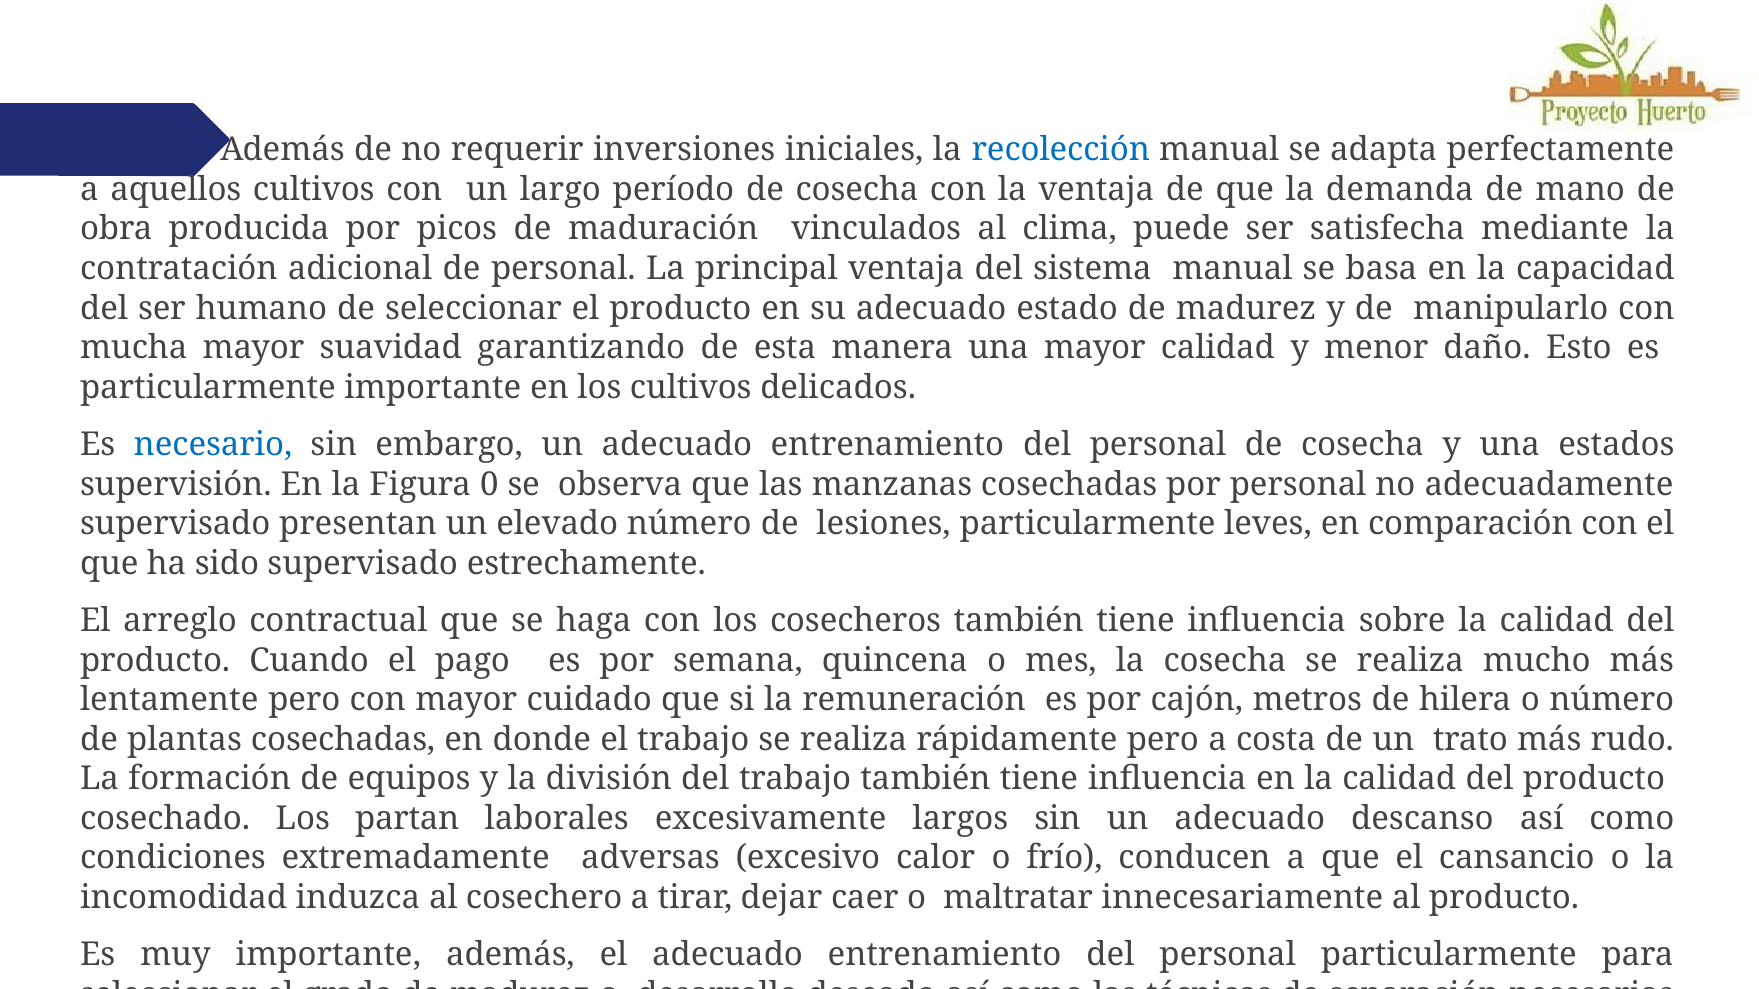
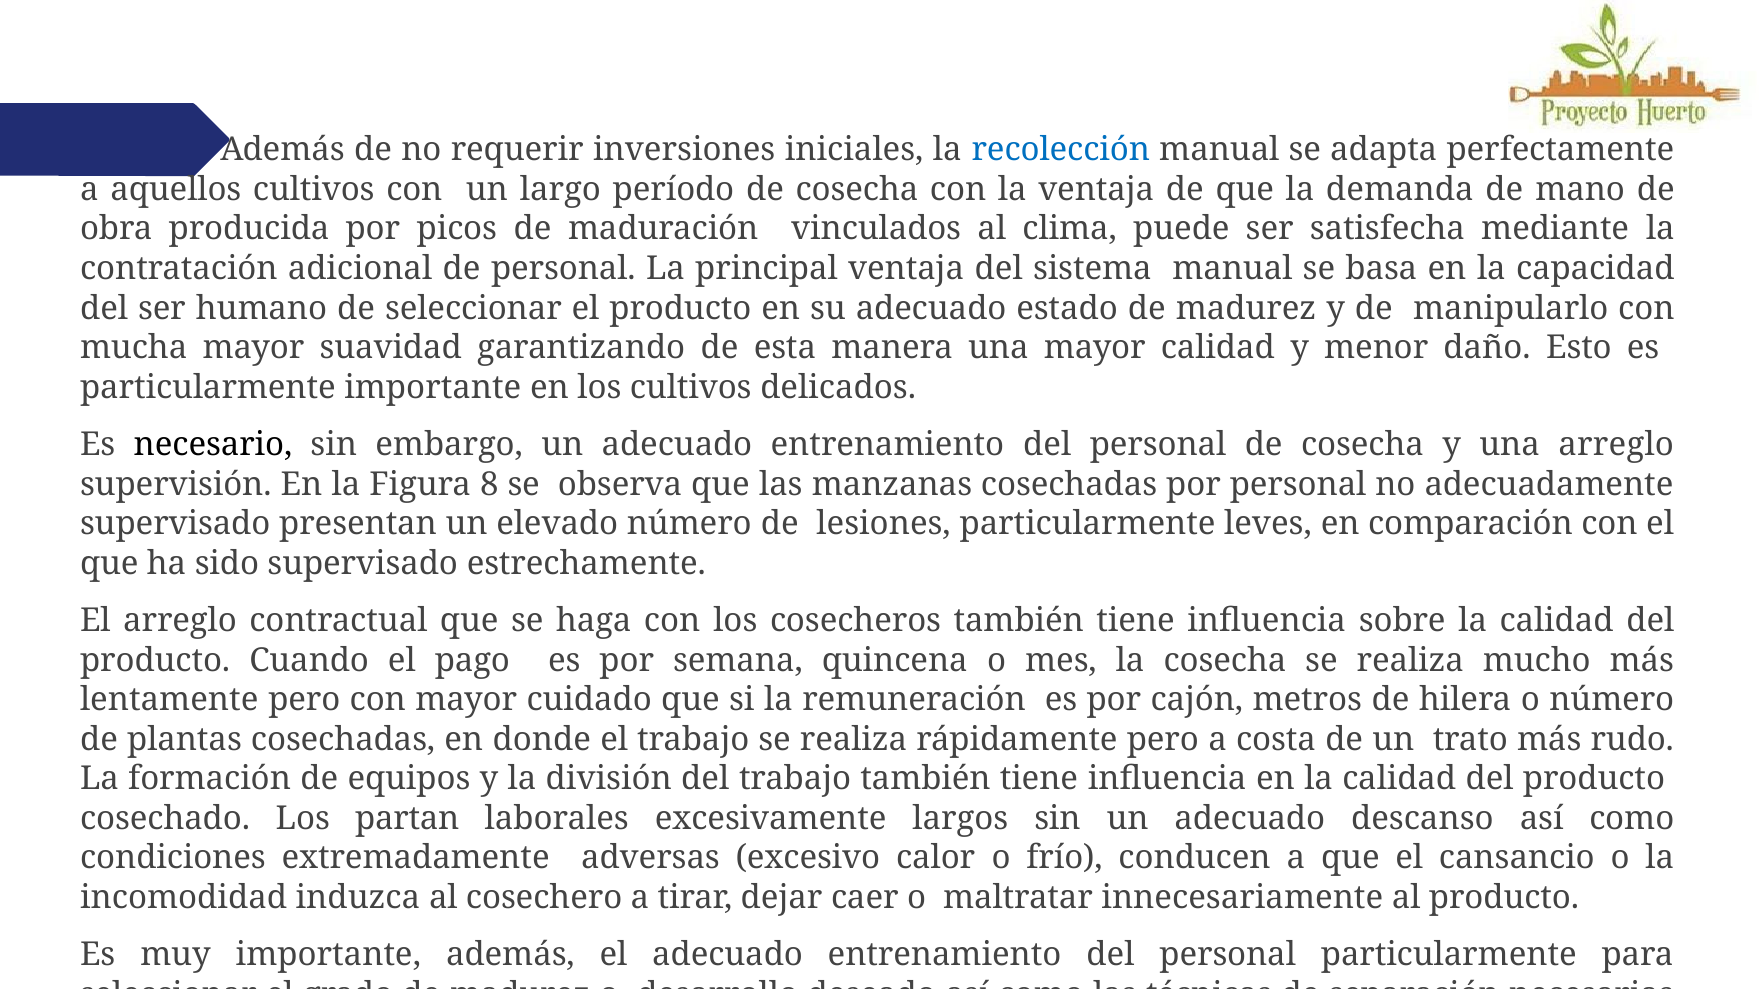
necesario colour: blue -> black
una estados: estados -> arreglo
0: 0 -> 8
